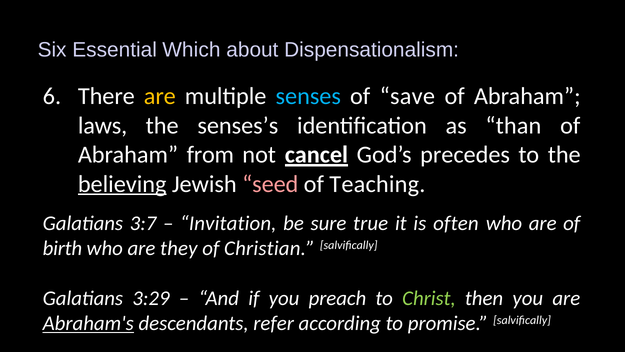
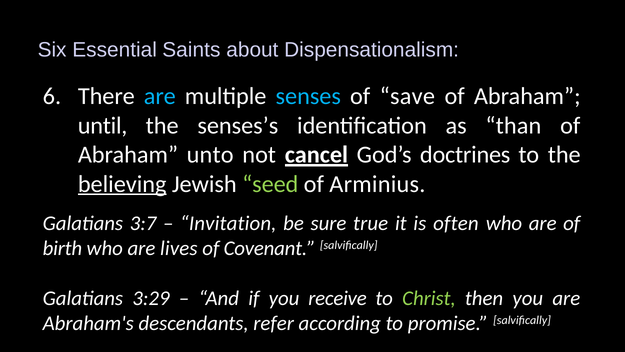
Which: Which -> Saints
are at (160, 96) colour: yellow -> light blue
laws: laws -> until
from: from -> unto
precedes: precedes -> doctrines
seed colour: pink -> light green
Teaching: Teaching -> Arminius
they: they -> lives
Christian: Christian -> Covenant
preach: preach -> receive
Abraham's underline: present -> none
